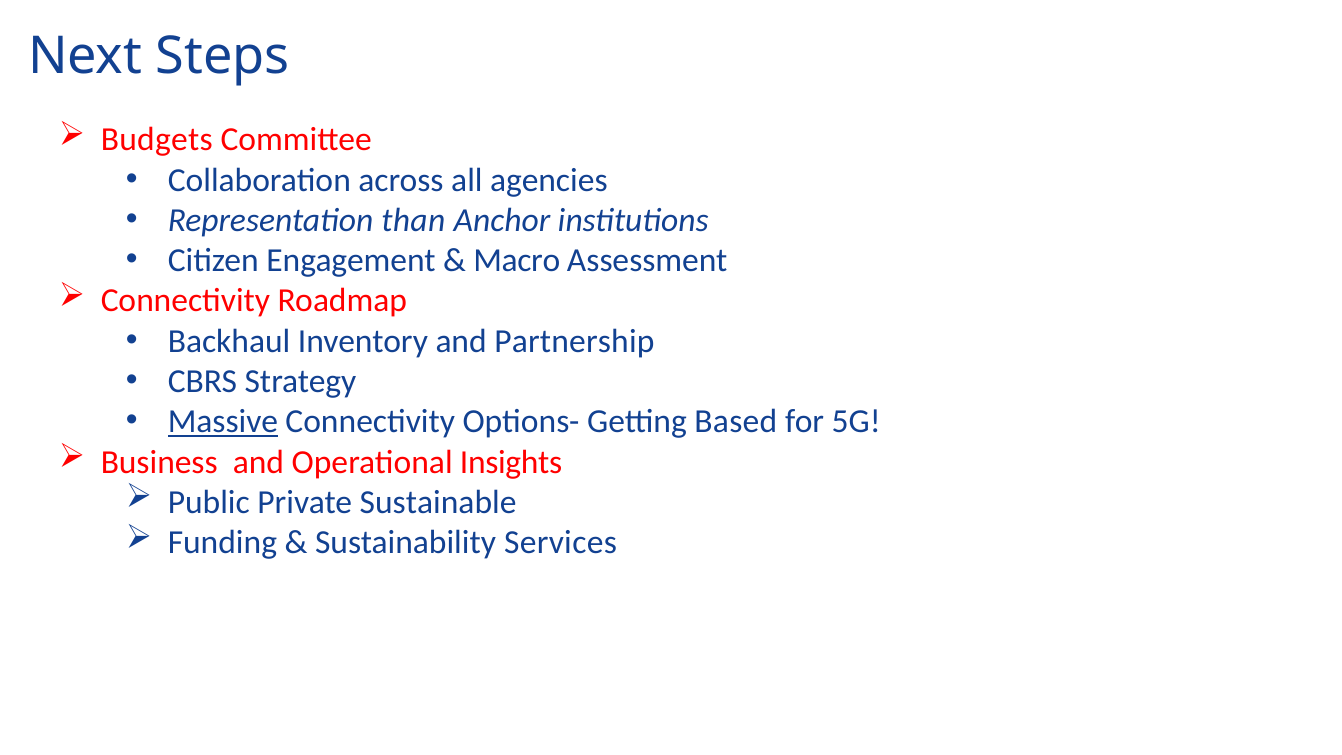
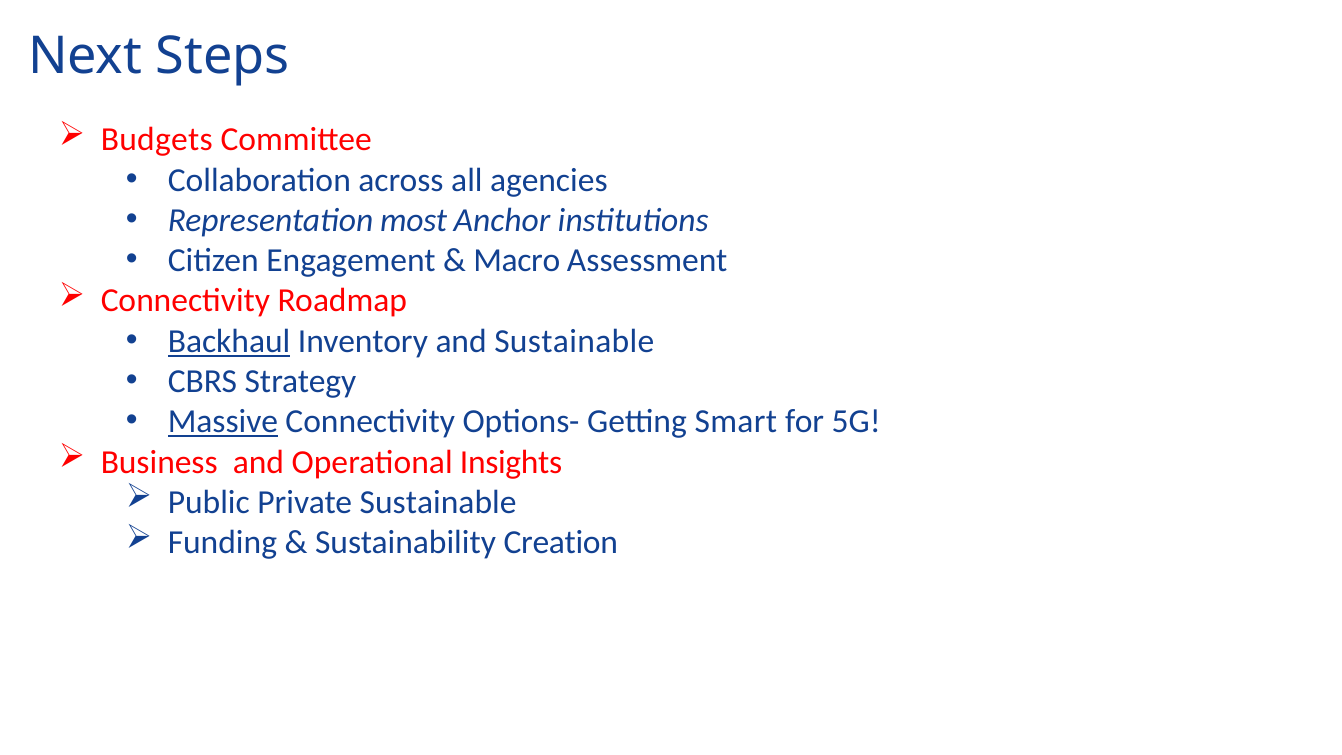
than: than -> most
Backhaul underline: none -> present
and Partnership: Partnership -> Sustainable
Based: Based -> Smart
Services: Services -> Creation
